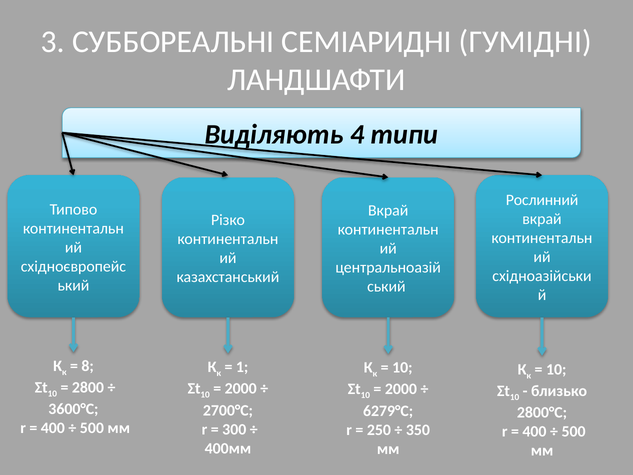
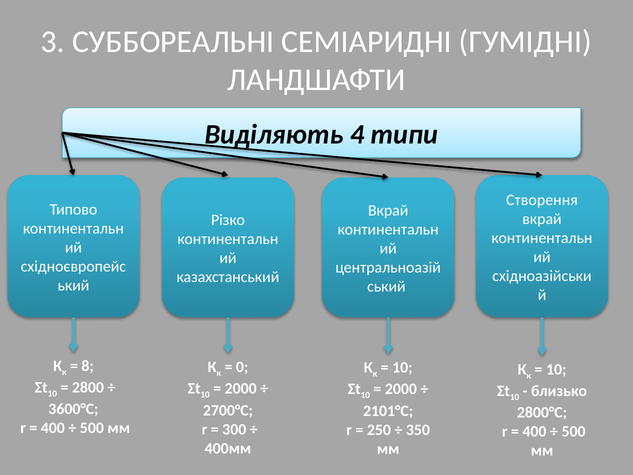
Рослинний: Рослинний -> Створення
1: 1 -> 0
6279°С: 6279°С -> 2101°С
